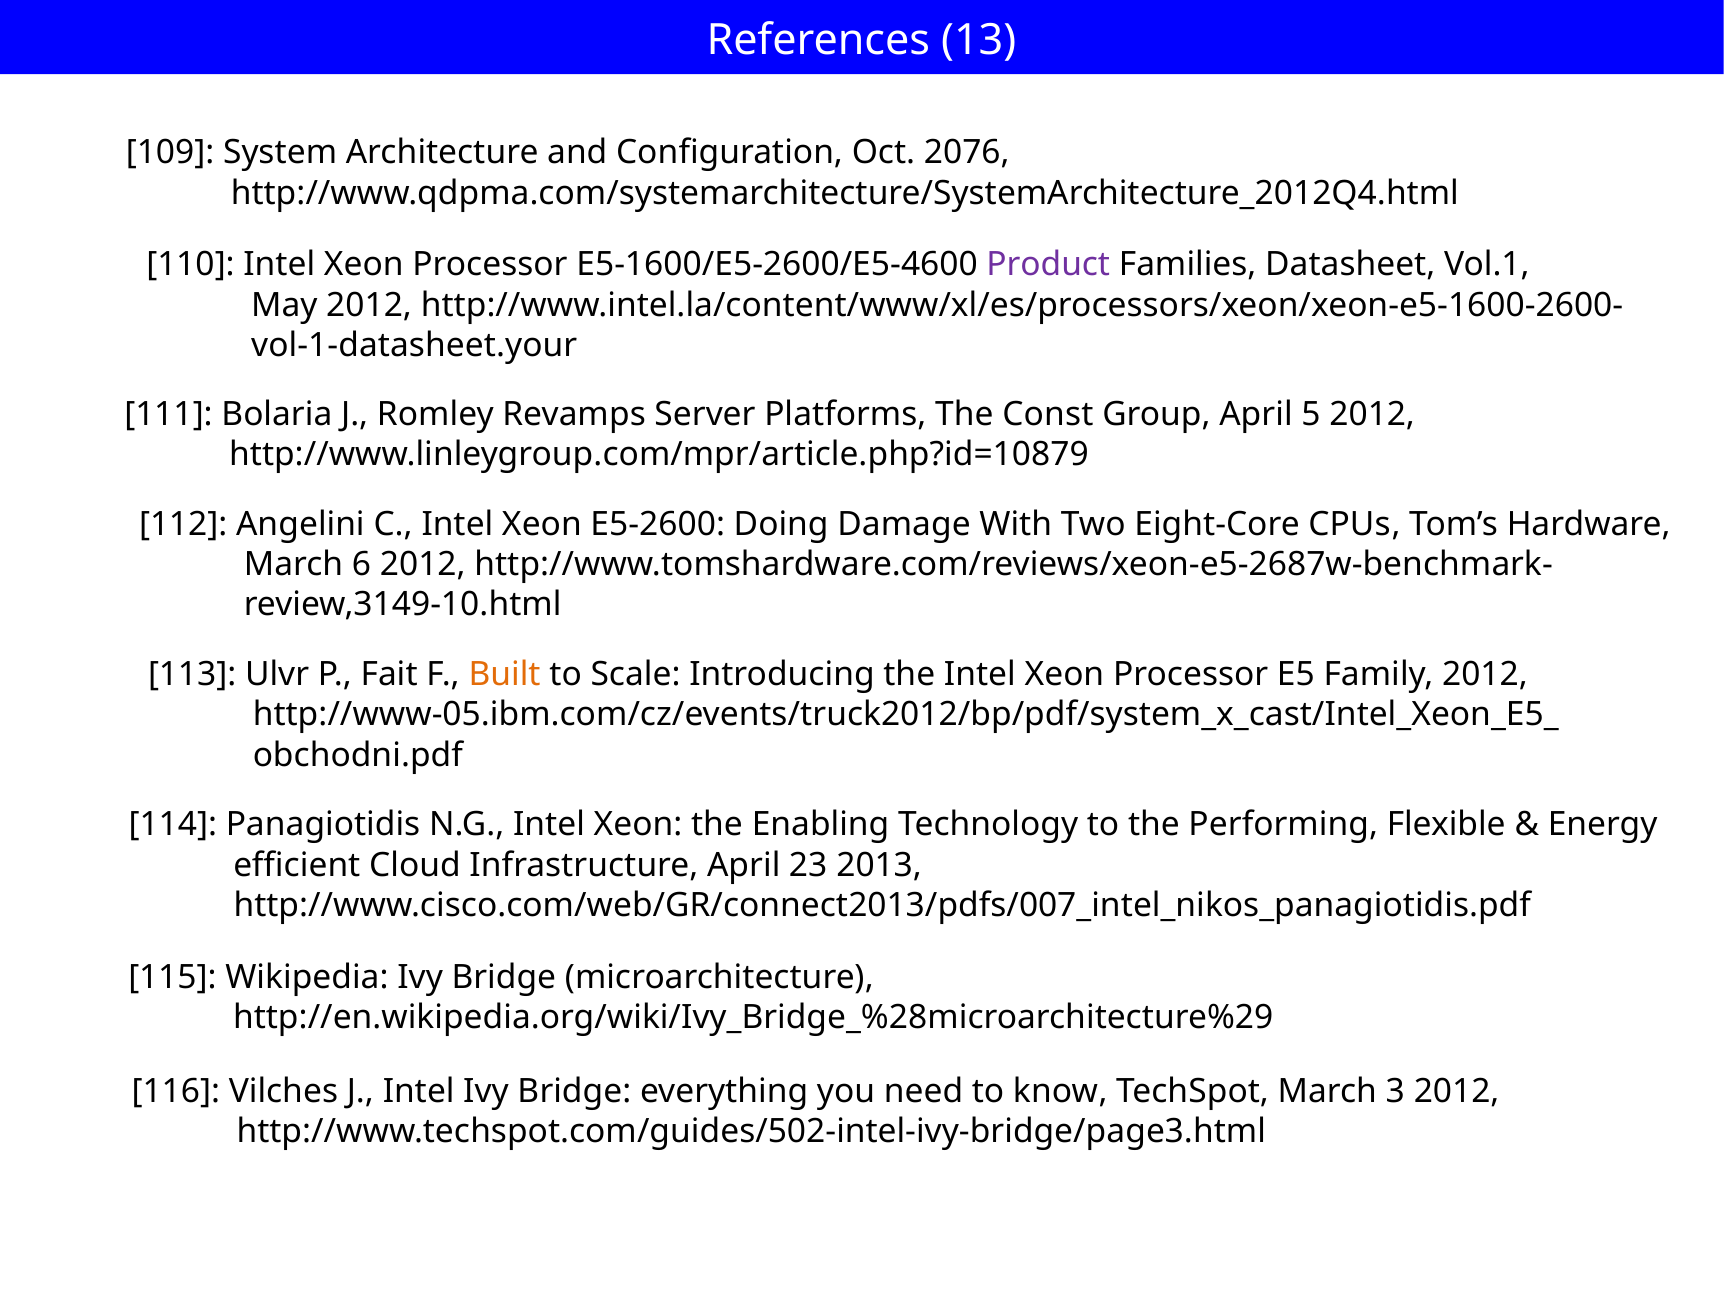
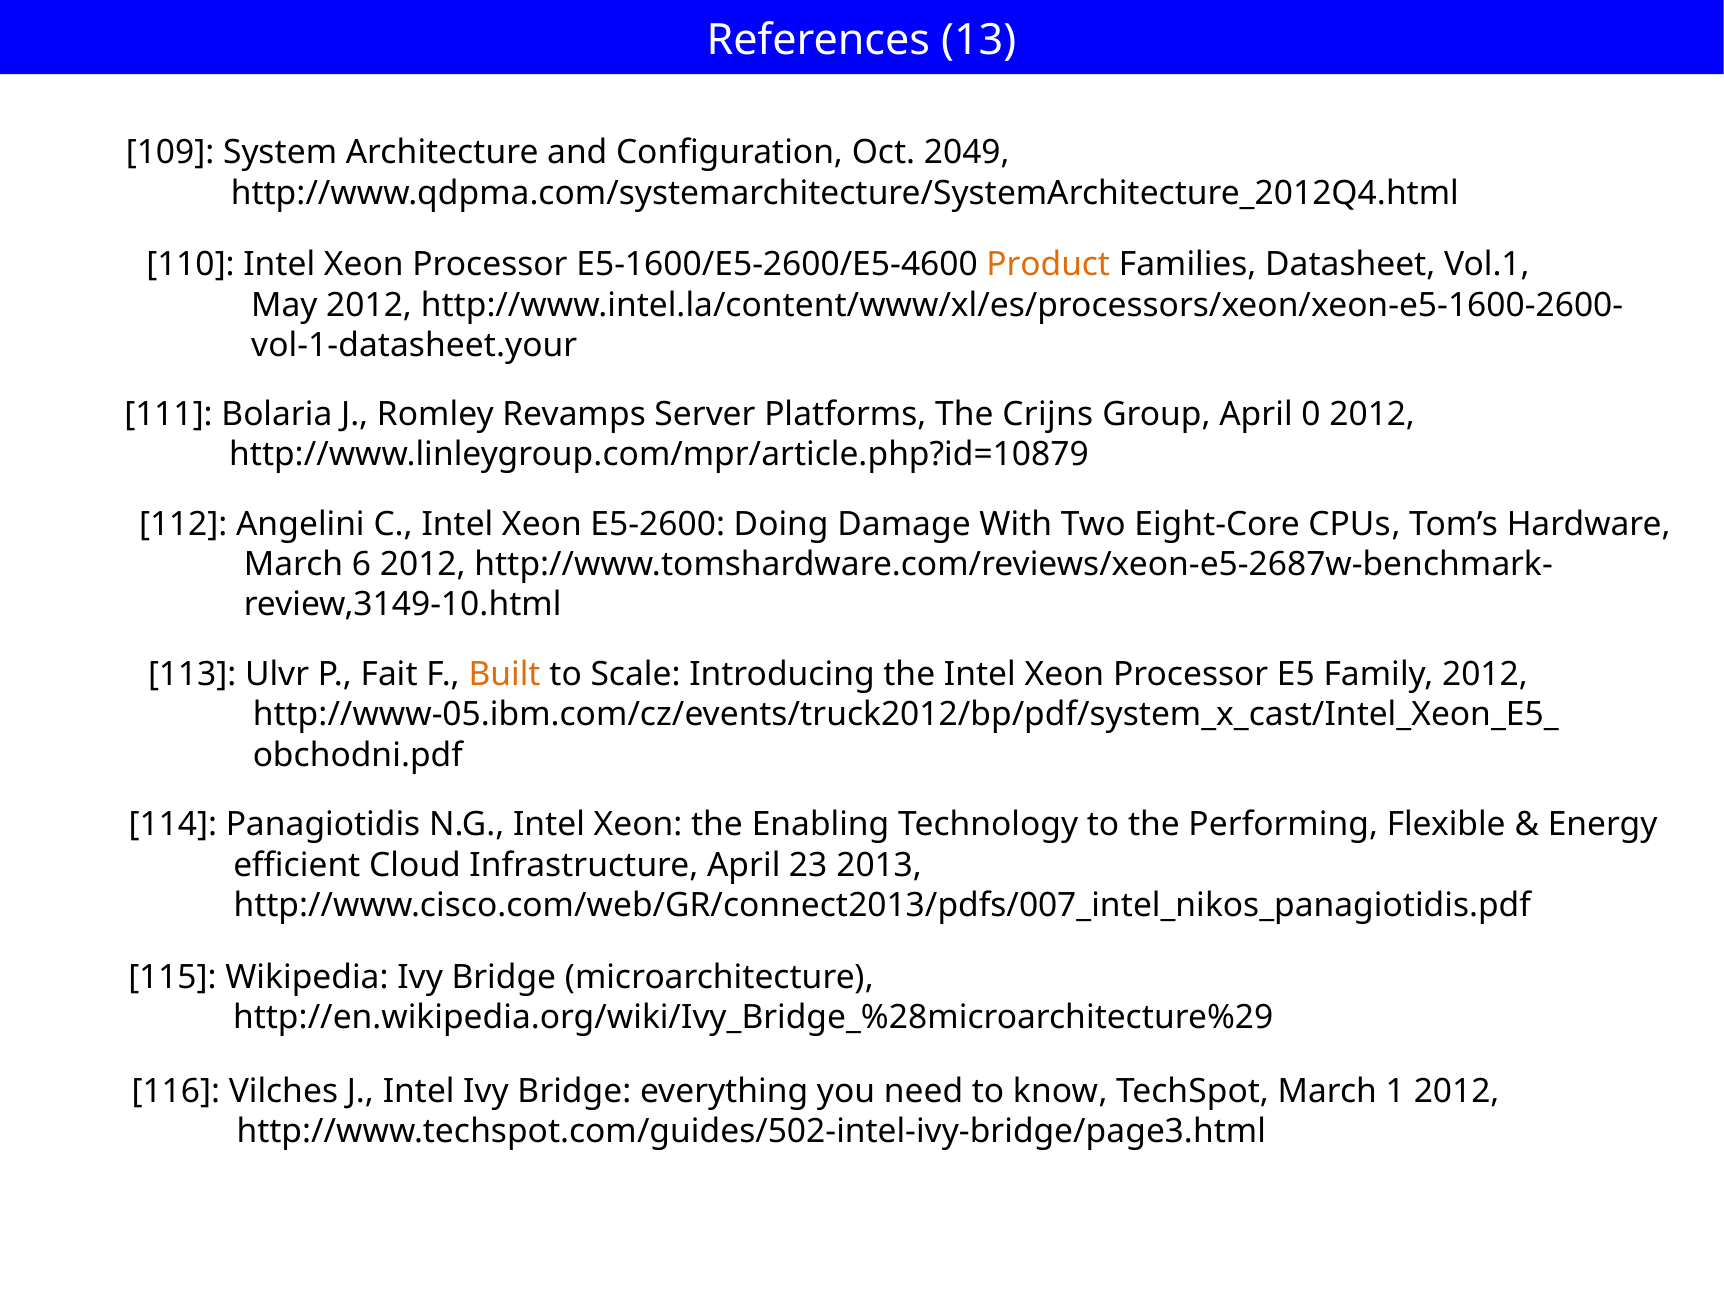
2076: 2076 -> 2049
Product colour: purple -> orange
Const: Const -> Crijns
5: 5 -> 0
3: 3 -> 1
